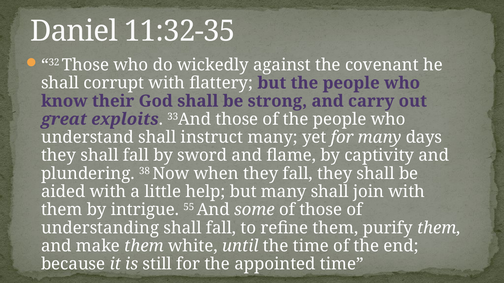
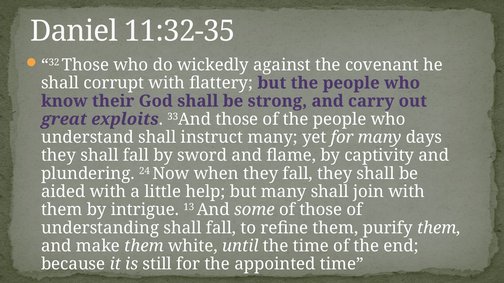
38: 38 -> 24
55: 55 -> 13
